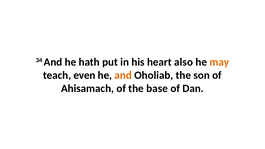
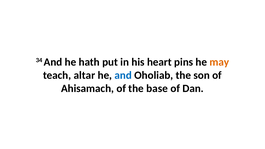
also: also -> pins
even: even -> altar
and at (123, 75) colour: orange -> blue
